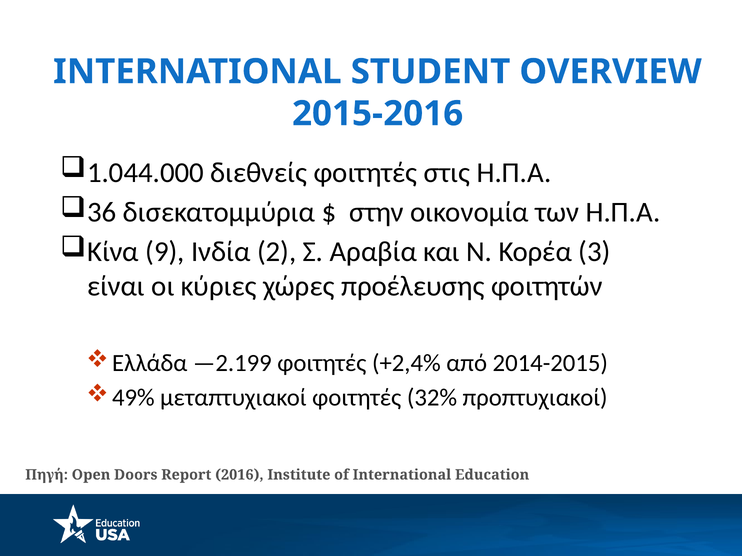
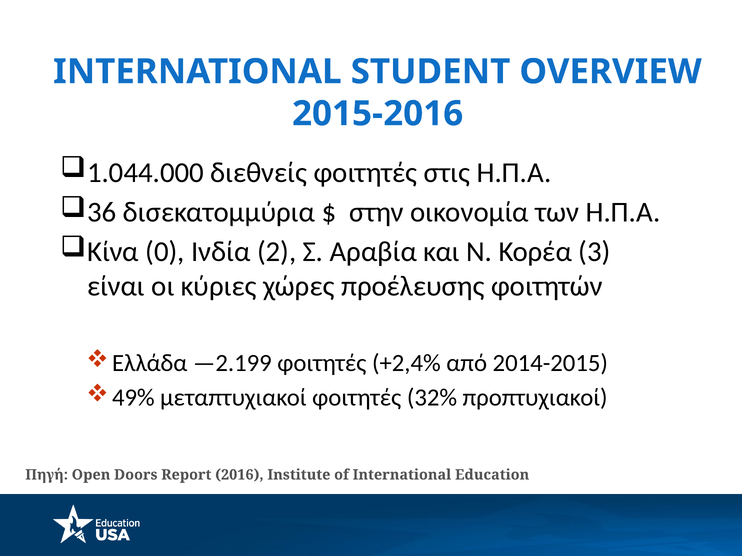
9: 9 -> 0
